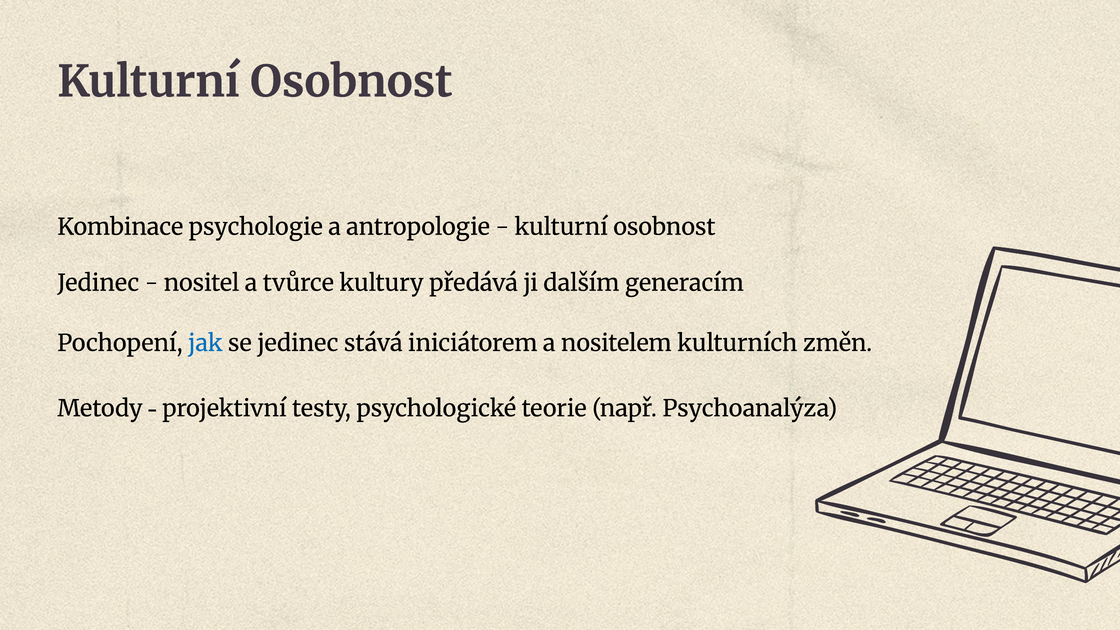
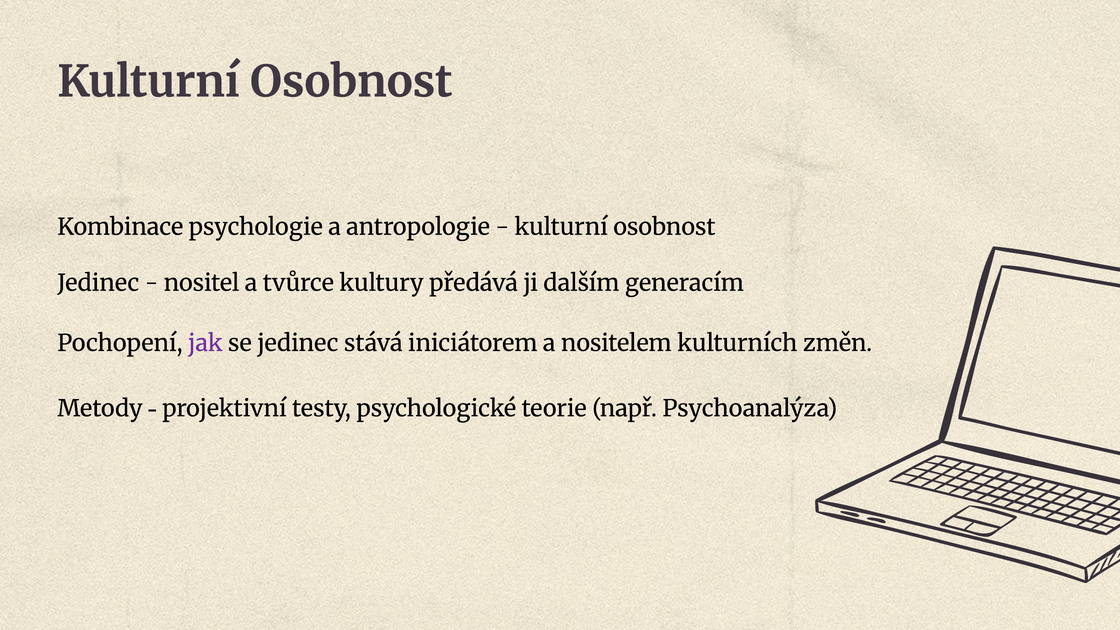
jak colour: blue -> purple
